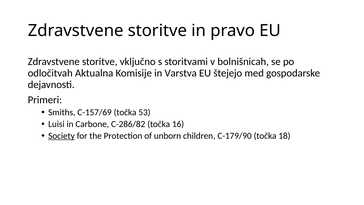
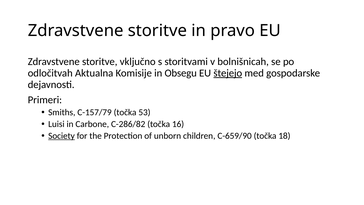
Varstva: Varstva -> Obsegu
štejejo underline: none -> present
C-157/69: C-157/69 -> C-157/79
C-179/90: C-179/90 -> C-659/90
